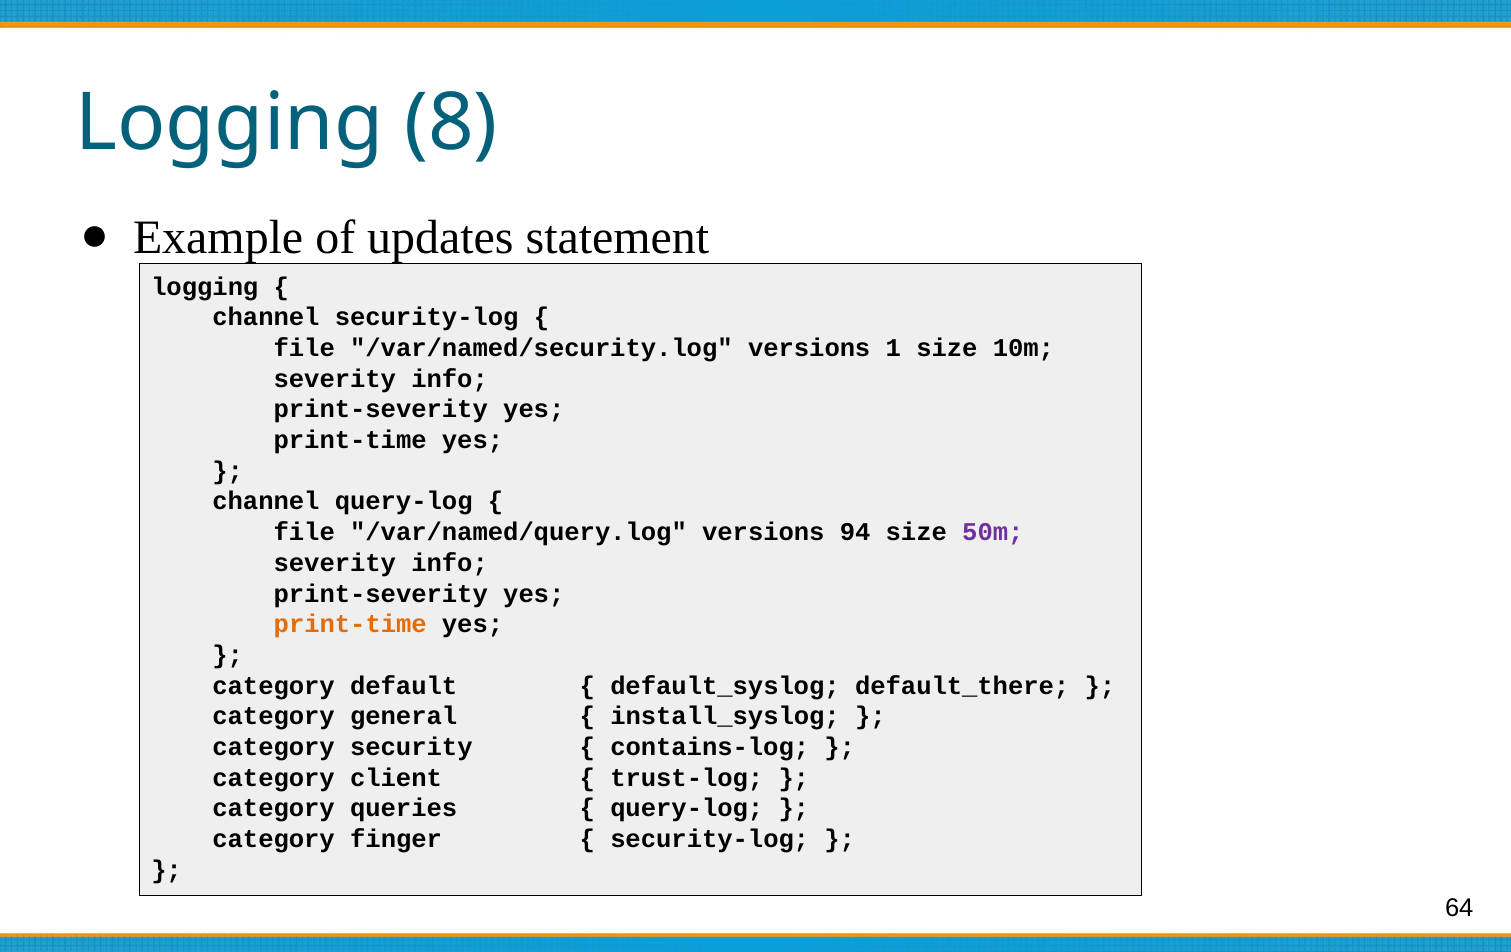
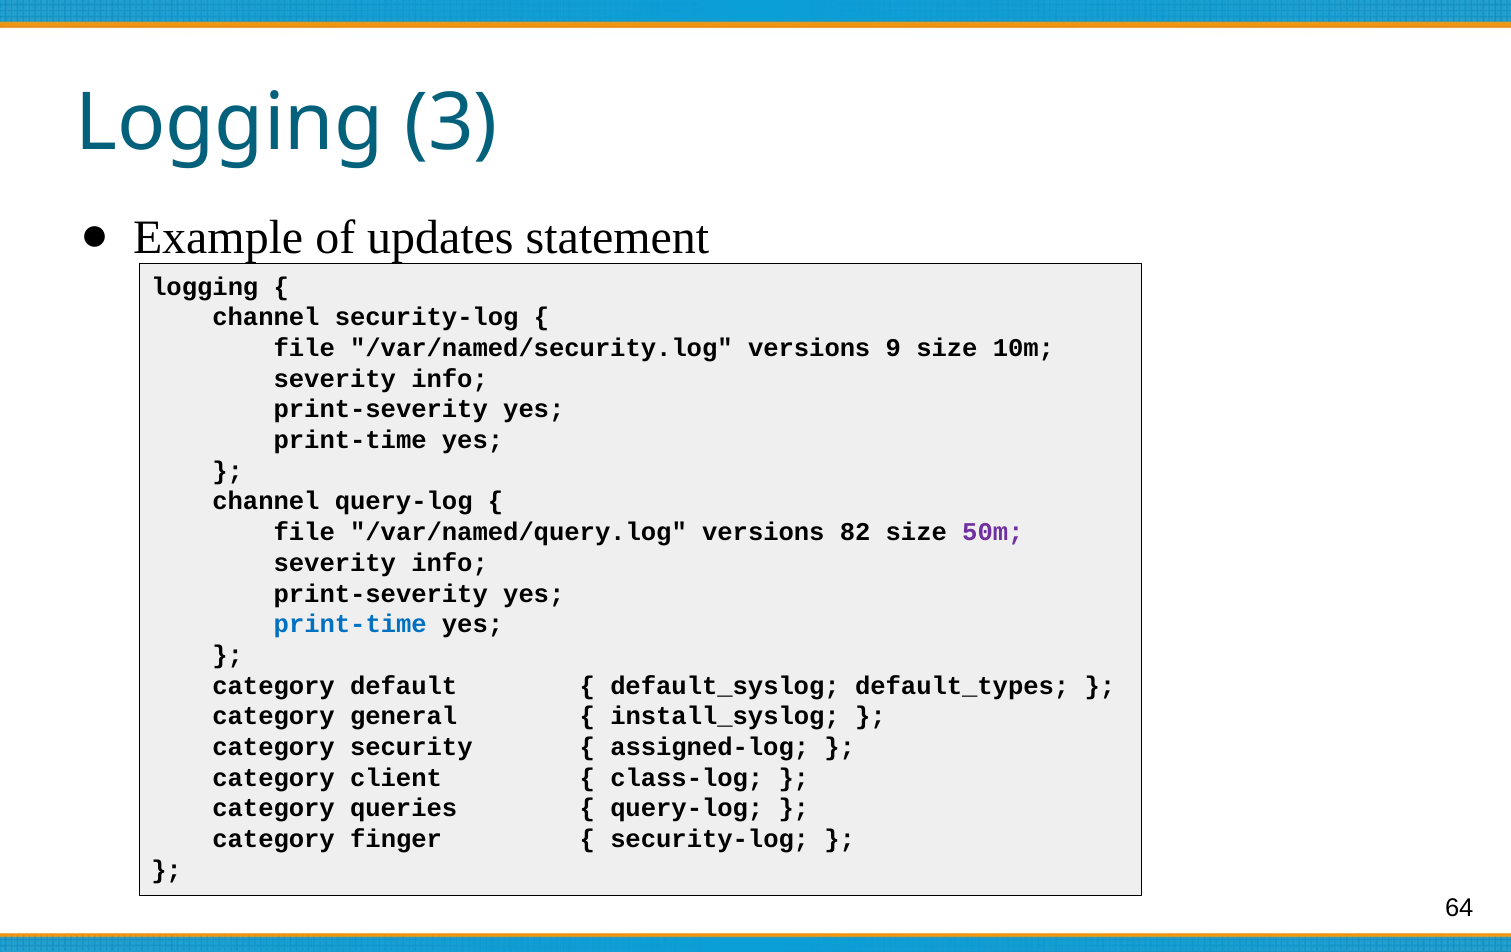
8: 8 -> 3
1: 1 -> 9
94: 94 -> 82
print-time at (350, 624) colour: orange -> blue
default_there: default_there -> default_types
contains-log: contains-log -> assigned-log
trust-log: trust-log -> class-log
